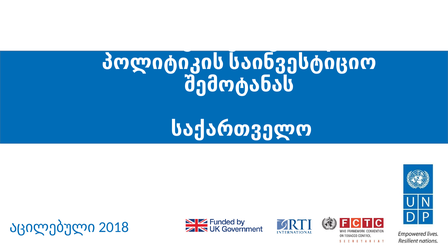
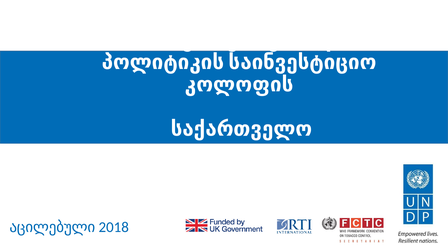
შემოტანას: შემოტანას -> კოლოფის
